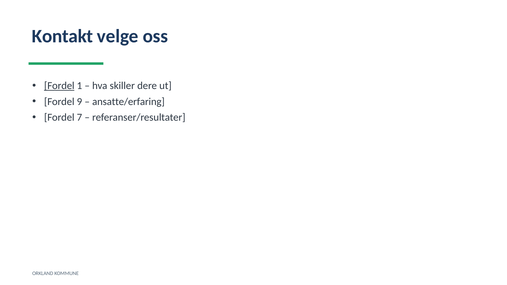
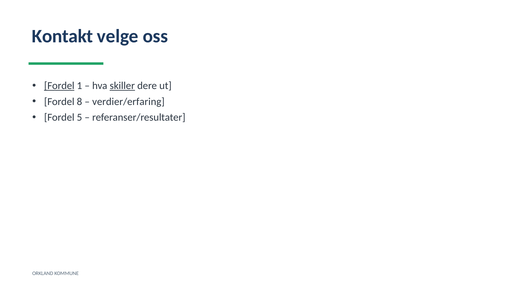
skiller underline: none -> present
9: 9 -> 8
ansatte/erfaring: ansatte/erfaring -> verdier/erfaring
7: 7 -> 5
